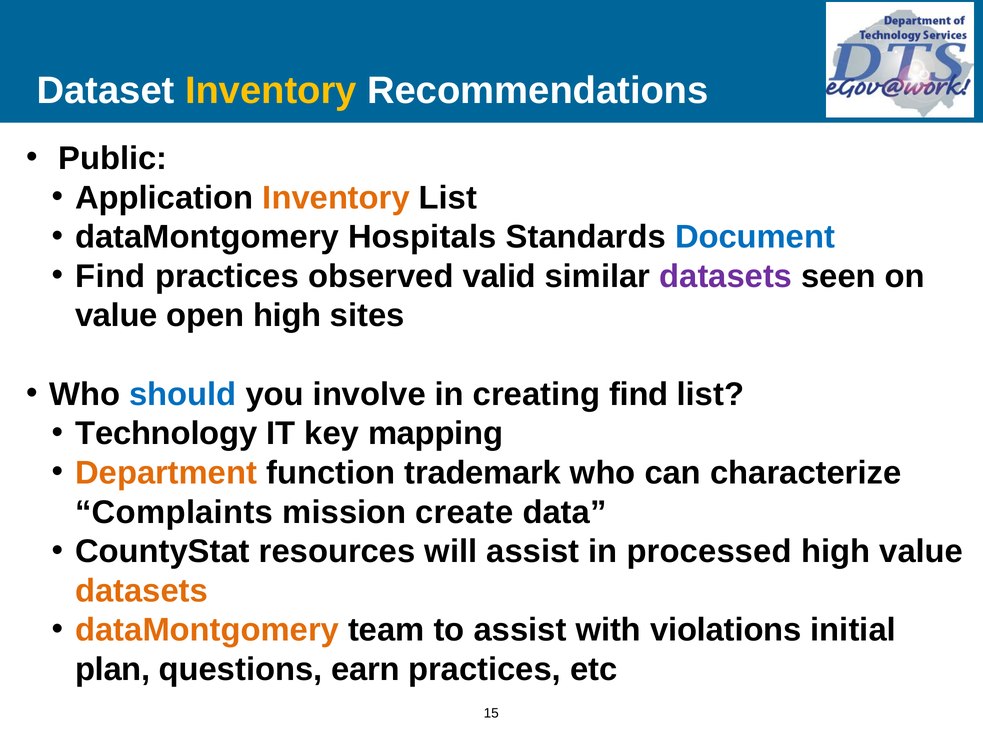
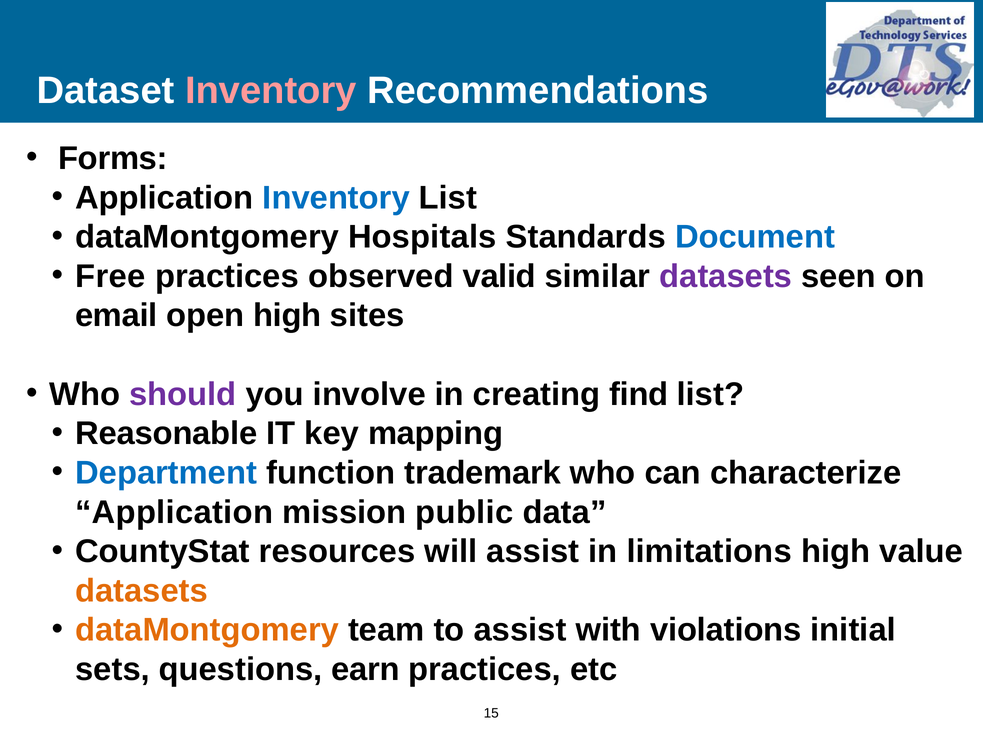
Inventory at (271, 91) colour: yellow -> pink
Public: Public -> Forms
Inventory at (336, 198) colour: orange -> blue
Find at (110, 276): Find -> Free
value at (116, 316): value -> email
should colour: blue -> purple
Technology: Technology -> Reasonable
Department colour: orange -> blue
Complaints at (174, 512): Complaints -> Application
create: create -> public
processed: processed -> limitations
plan: plan -> sets
